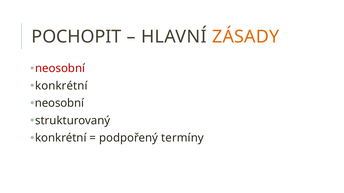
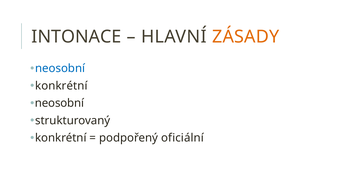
POCHOPIT: POCHOPIT -> INTONACE
neosobní at (60, 69) colour: red -> blue
termíny: termíny -> oficiální
